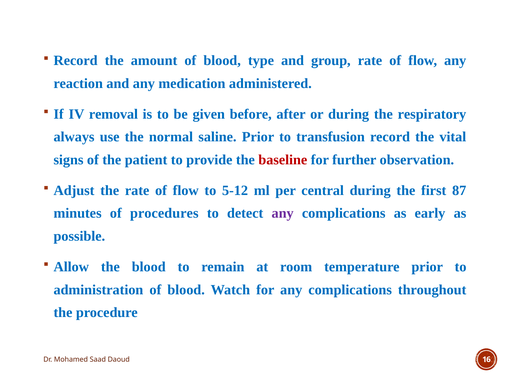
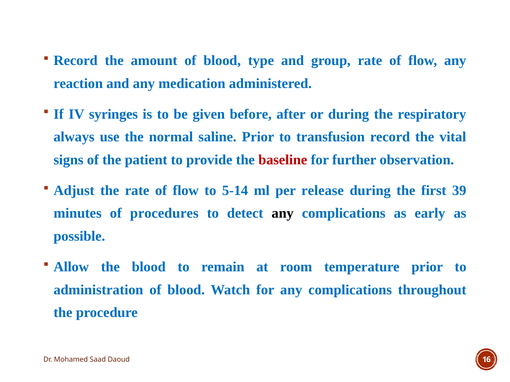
removal: removal -> syringes
5-12: 5-12 -> 5-14
central: central -> release
87: 87 -> 39
any at (283, 214) colour: purple -> black
